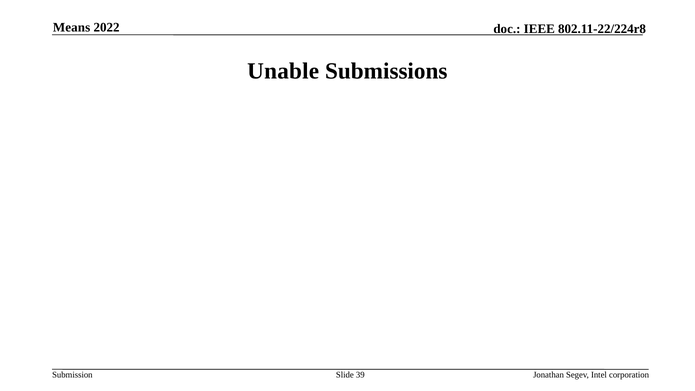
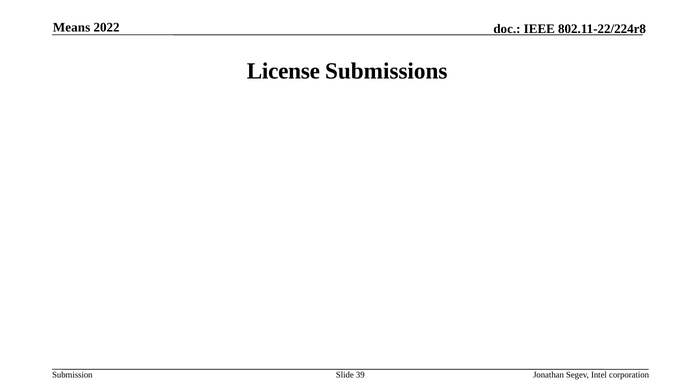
Unable: Unable -> License
